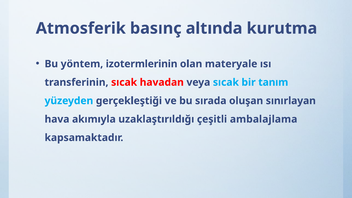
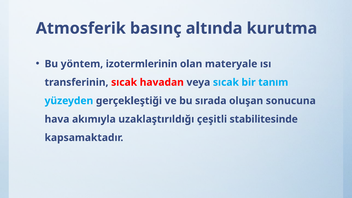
sınırlayan: sınırlayan -> sonucuna
ambalajlama: ambalajlama -> stabilitesinde
